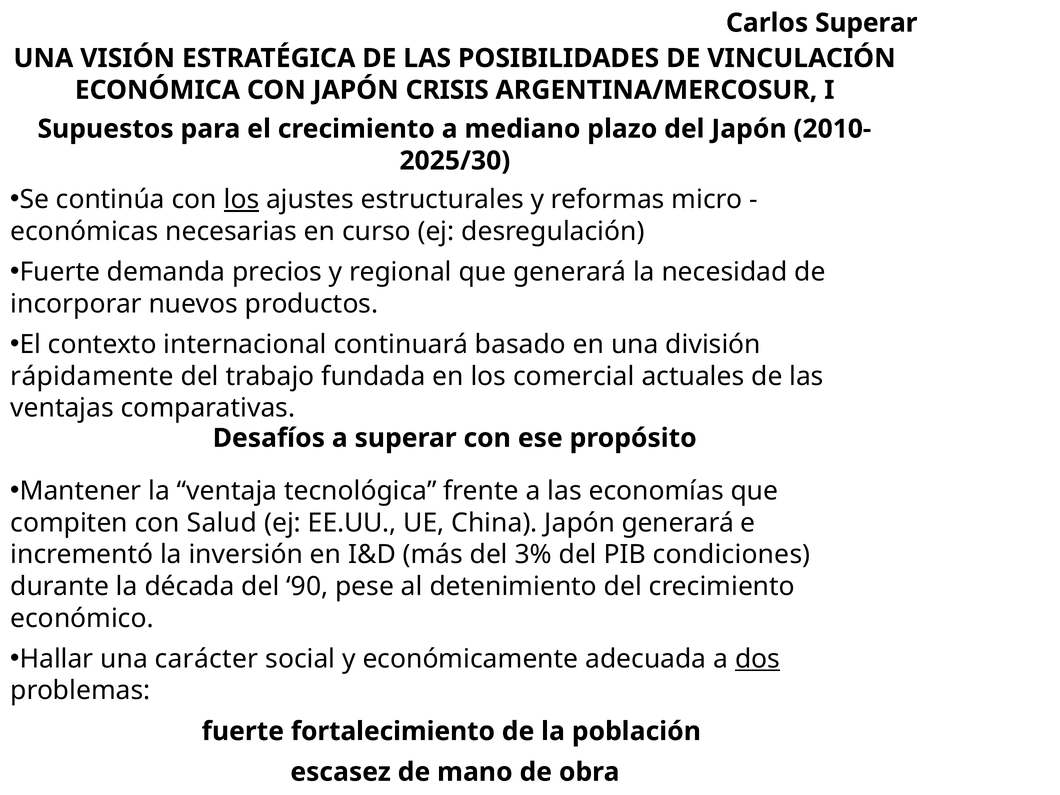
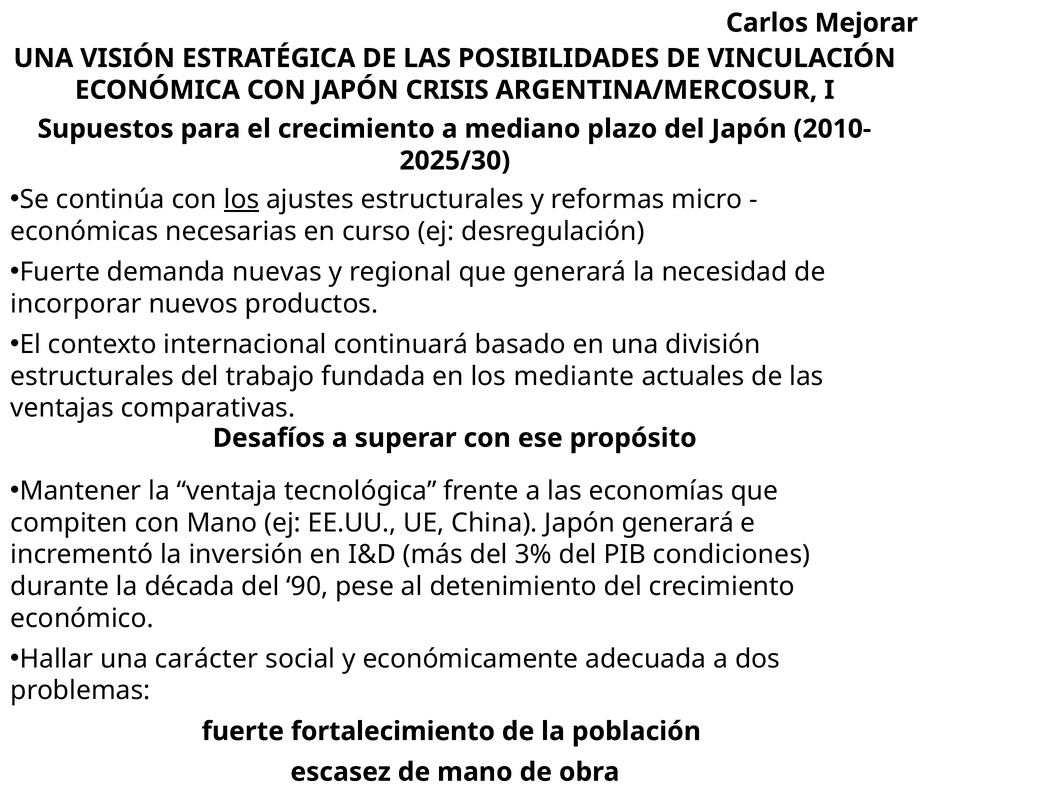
Carlos Superar: Superar -> Mejorar
precios: precios -> nuevas
rápidamente at (92, 376): rápidamente -> estructurales
comercial: comercial -> mediante
con Salud: Salud -> Mano
dos underline: present -> none
